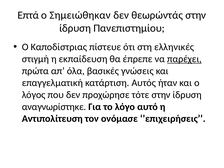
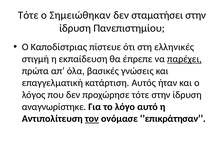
Επτά at (28, 15): Επτά -> Τότε
θεωρώντάς: θεωρώντάς -> σταματήσει
τον underline: none -> present
’επιχειρήσεις: ’επιχειρήσεις -> ’επικράτησαν
